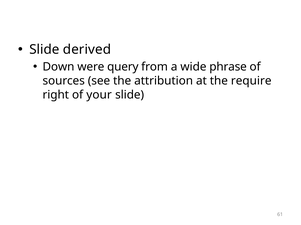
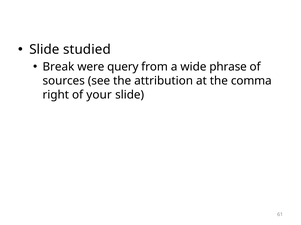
derived: derived -> studied
Down: Down -> Break
require: require -> comma
